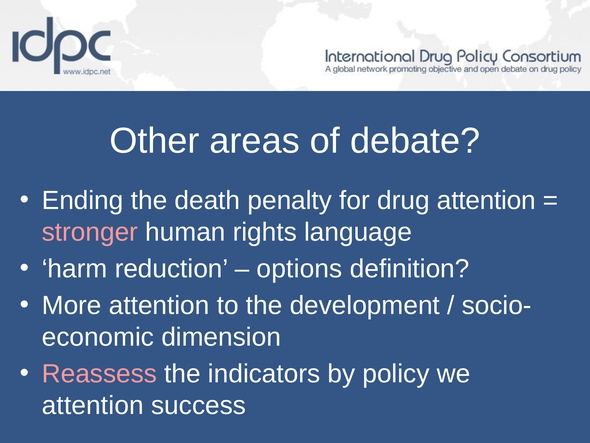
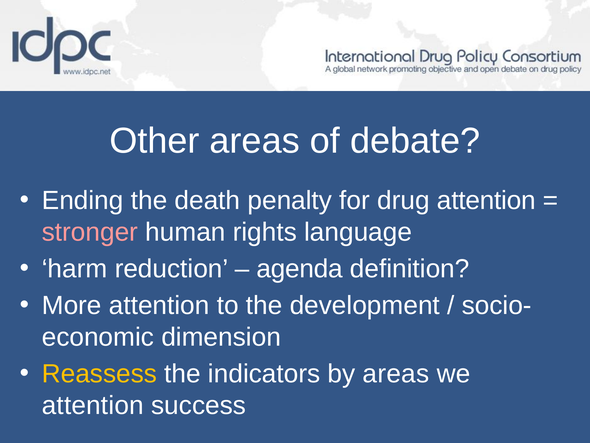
options: options -> agenda
Reassess colour: pink -> yellow
by policy: policy -> areas
